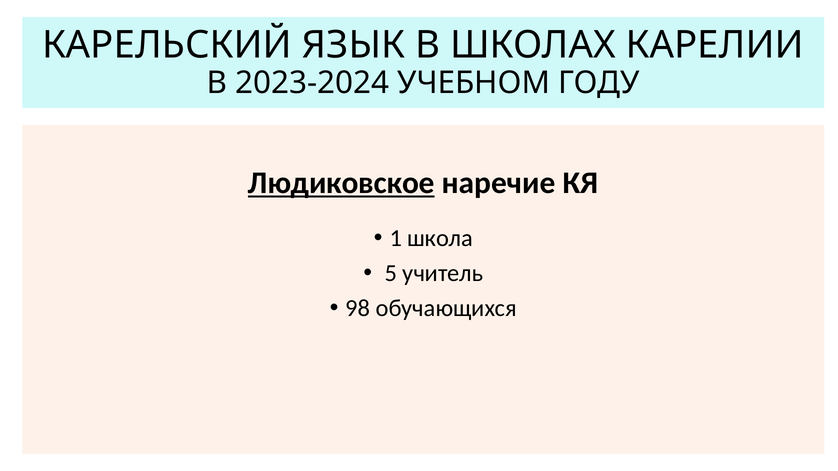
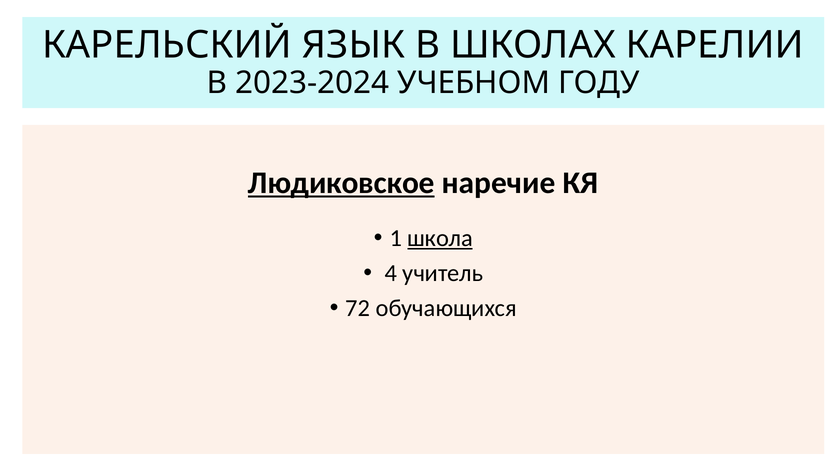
школа underline: none -> present
5: 5 -> 4
98: 98 -> 72
